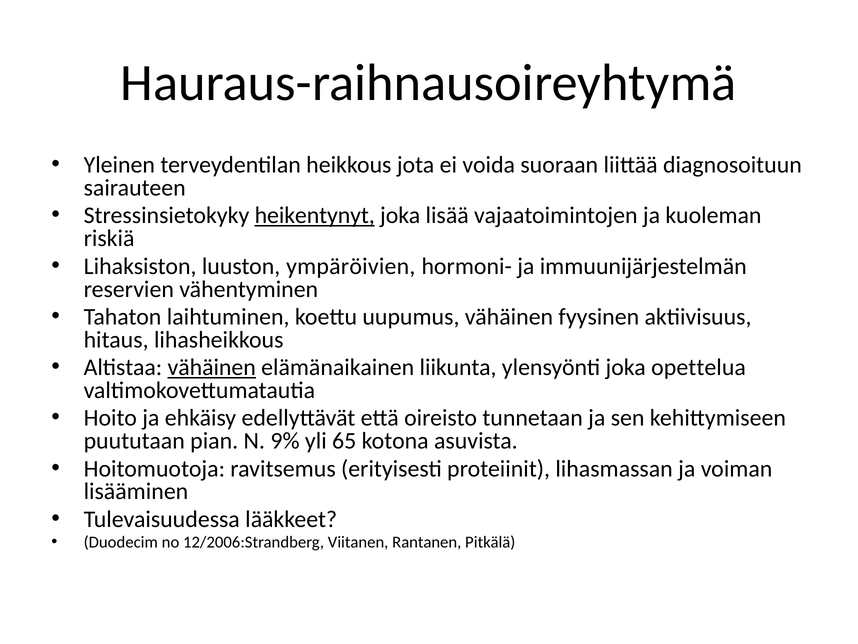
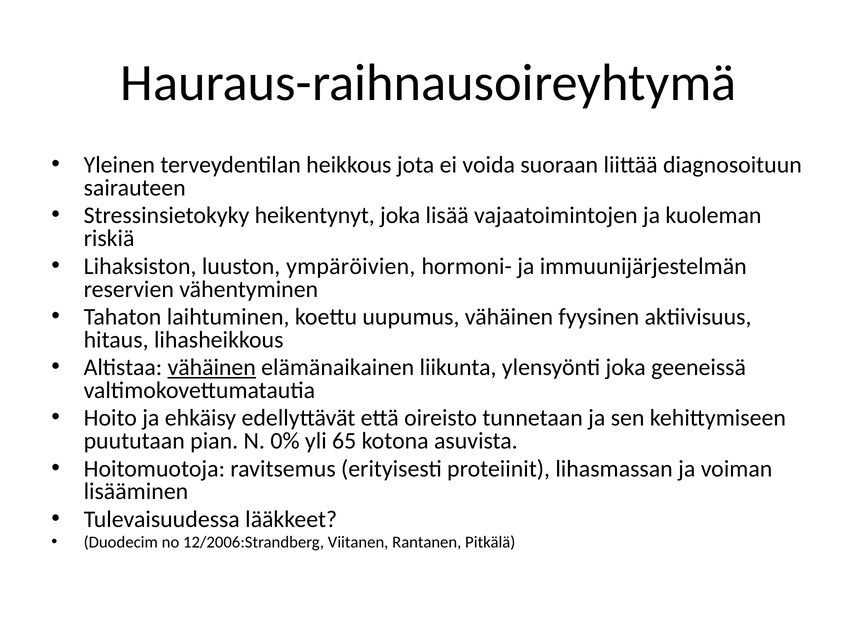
heikentynyt underline: present -> none
opettelua: opettelua -> geeneissä
9%: 9% -> 0%
